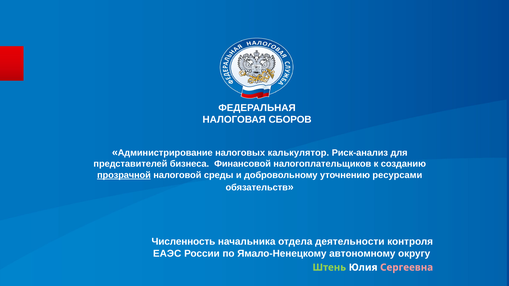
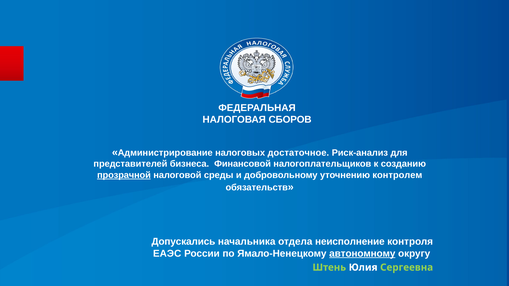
калькулятор: калькулятор -> достаточное
ресурсами: ресурсами -> контролем
Численность: Численность -> Допускались
деятельности: деятельности -> неисполнение
автономному underline: none -> present
Сергеевна colour: pink -> light green
